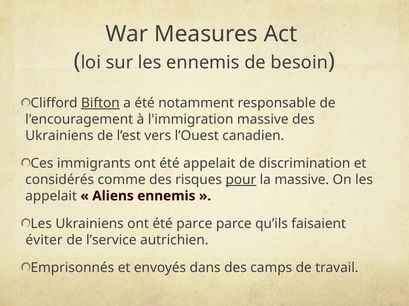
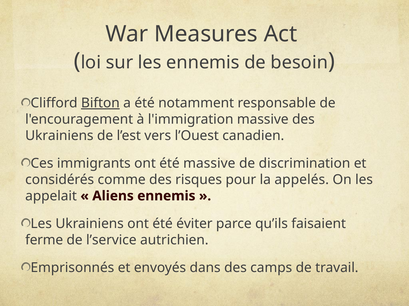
été appelait: appelait -> massive
pour underline: present -> none
la massive: massive -> appelés
été parce: parce -> éviter
éviter: éviter -> ferme
